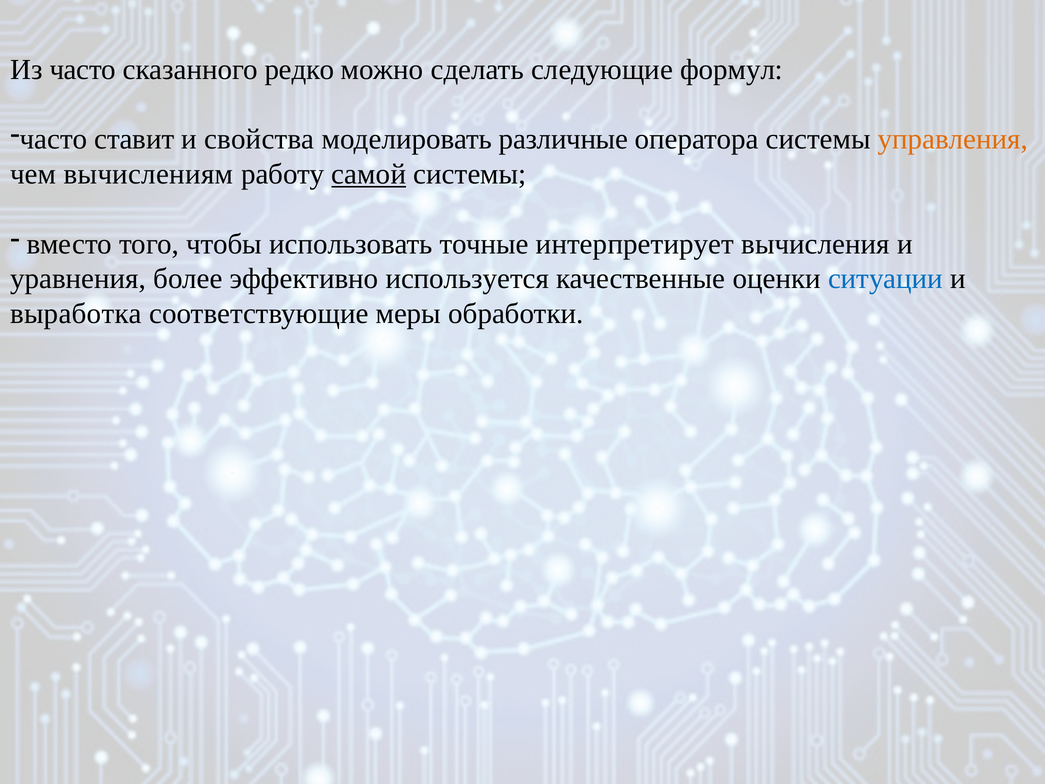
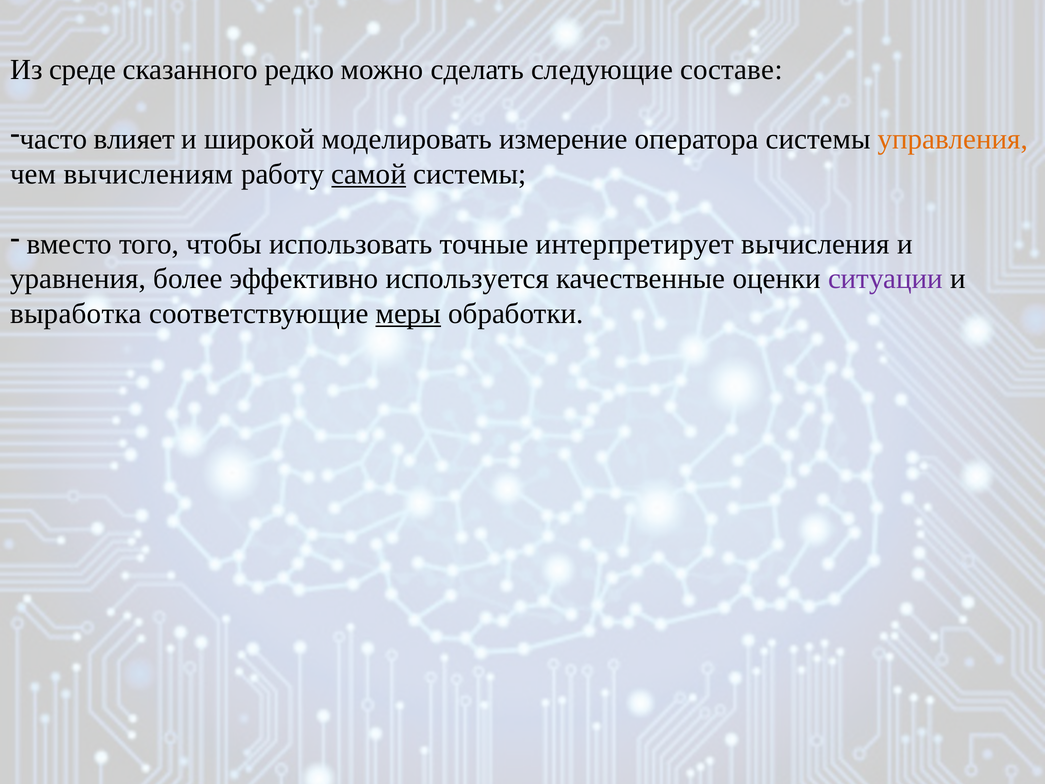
Из часто: часто -> среде
формул: формул -> составе
ставит: ставит -> влияет
свойства: свойства -> широкой
различные: различные -> измерение
ситуации colour: blue -> purple
меры underline: none -> present
